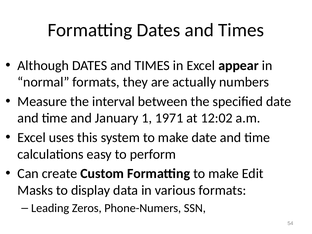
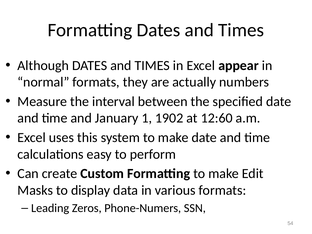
1971: 1971 -> 1902
12:02: 12:02 -> 12:60
